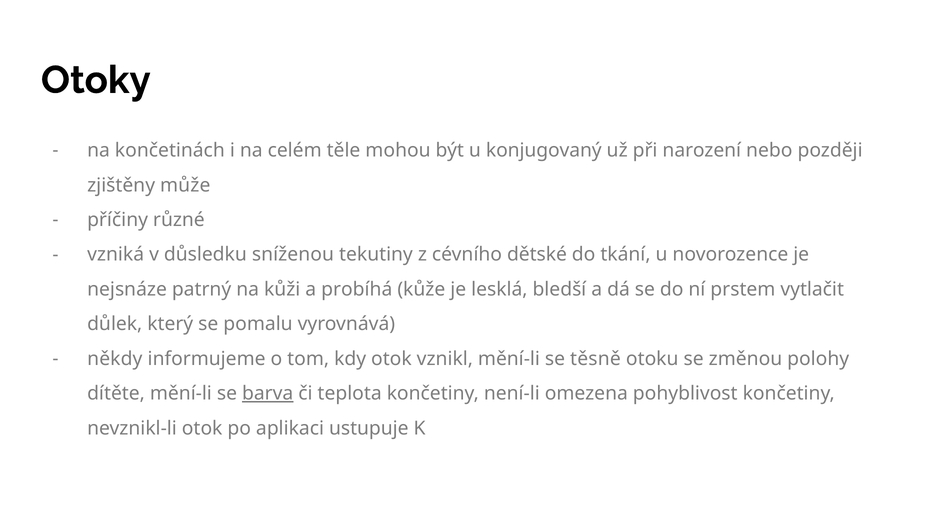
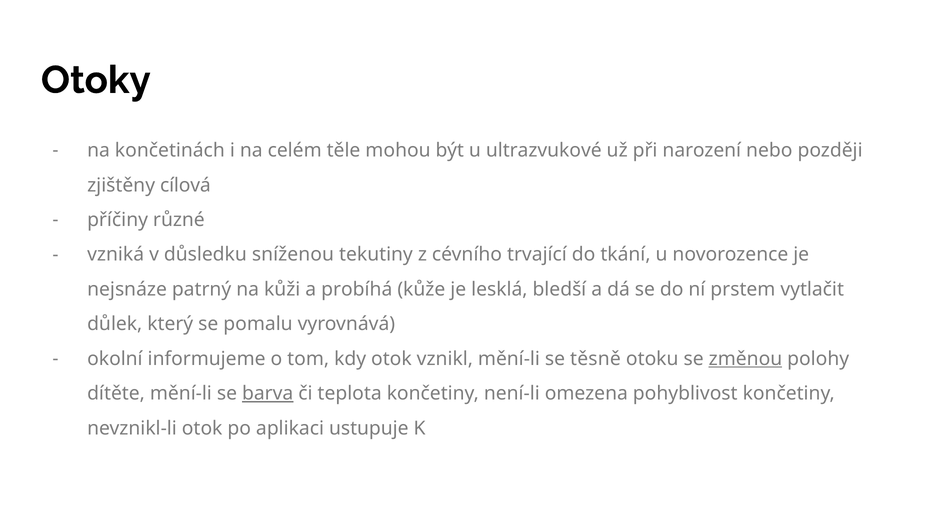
konjugovaný: konjugovaný -> ultrazvukové
může: může -> cílová
dětské: dětské -> trvající
někdy: někdy -> okolní
změnou underline: none -> present
